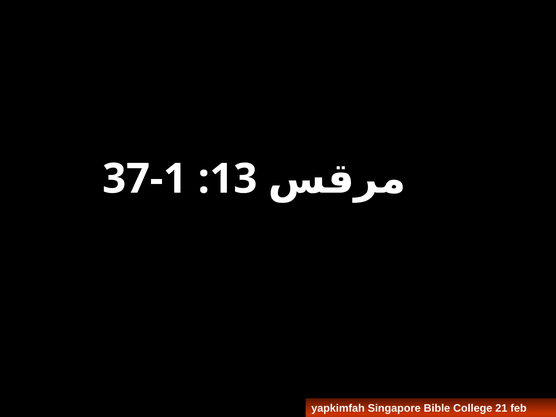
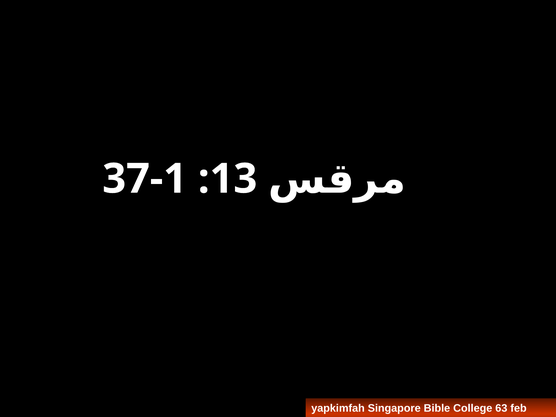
21: 21 -> 63
